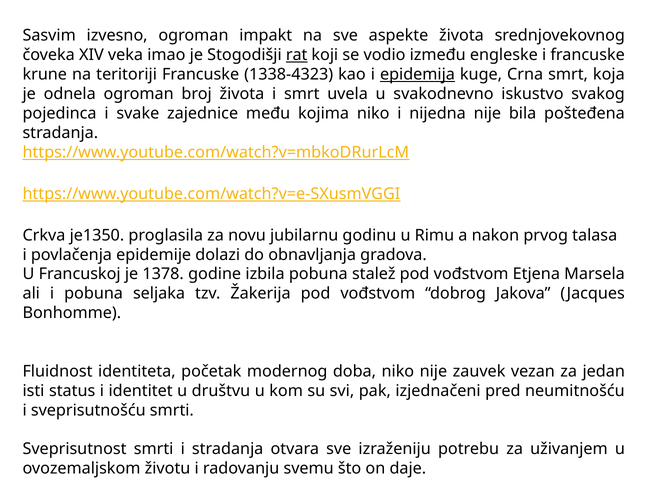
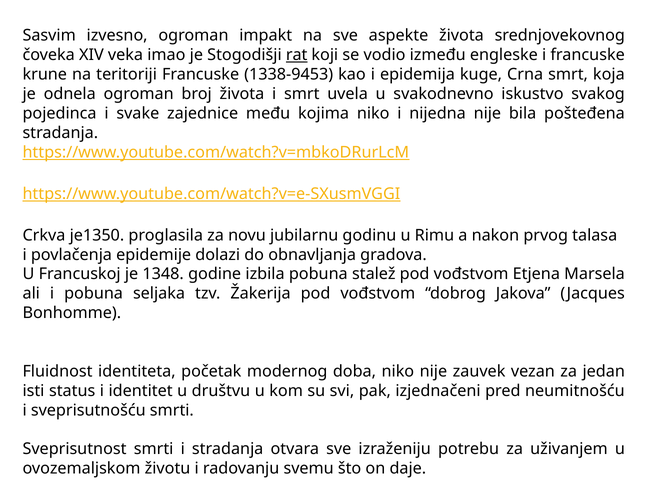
1338-4323: 1338-4323 -> 1338-9453
epidemija underline: present -> none
1378: 1378 -> 1348
